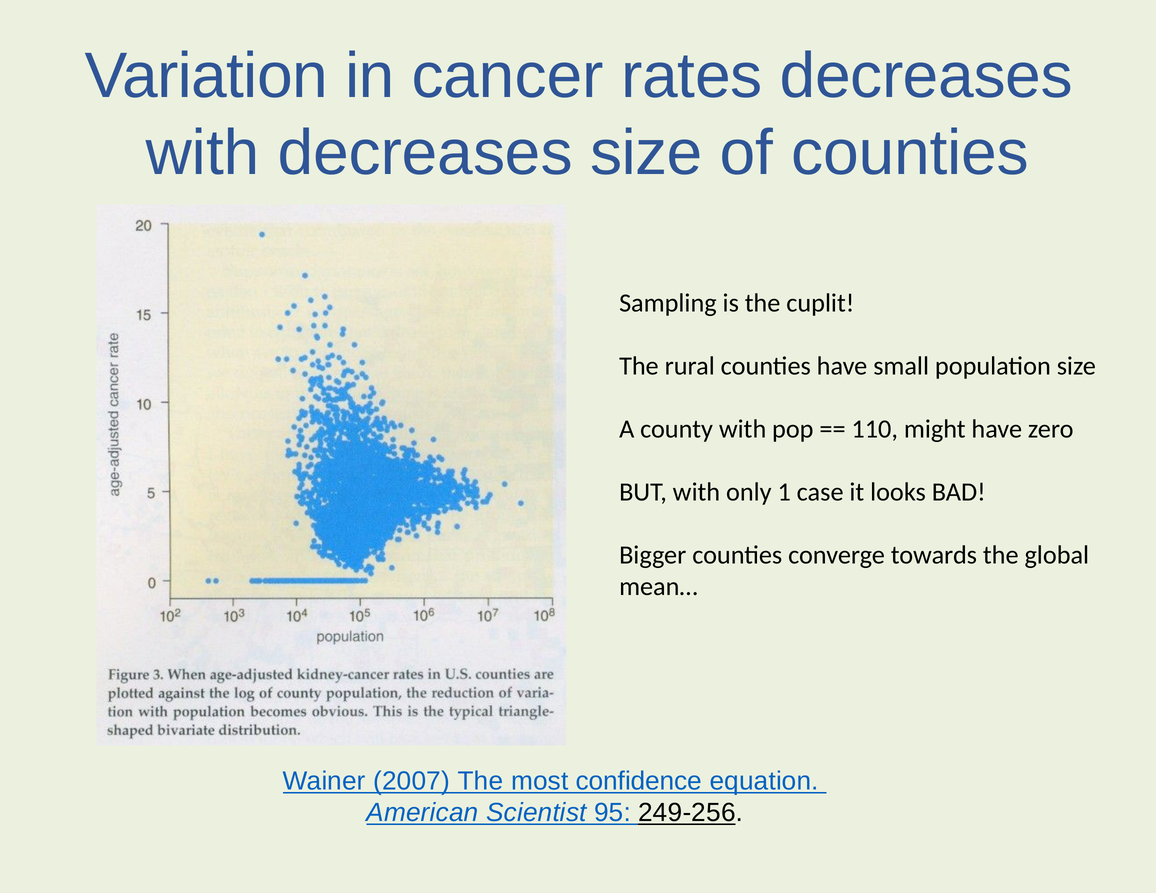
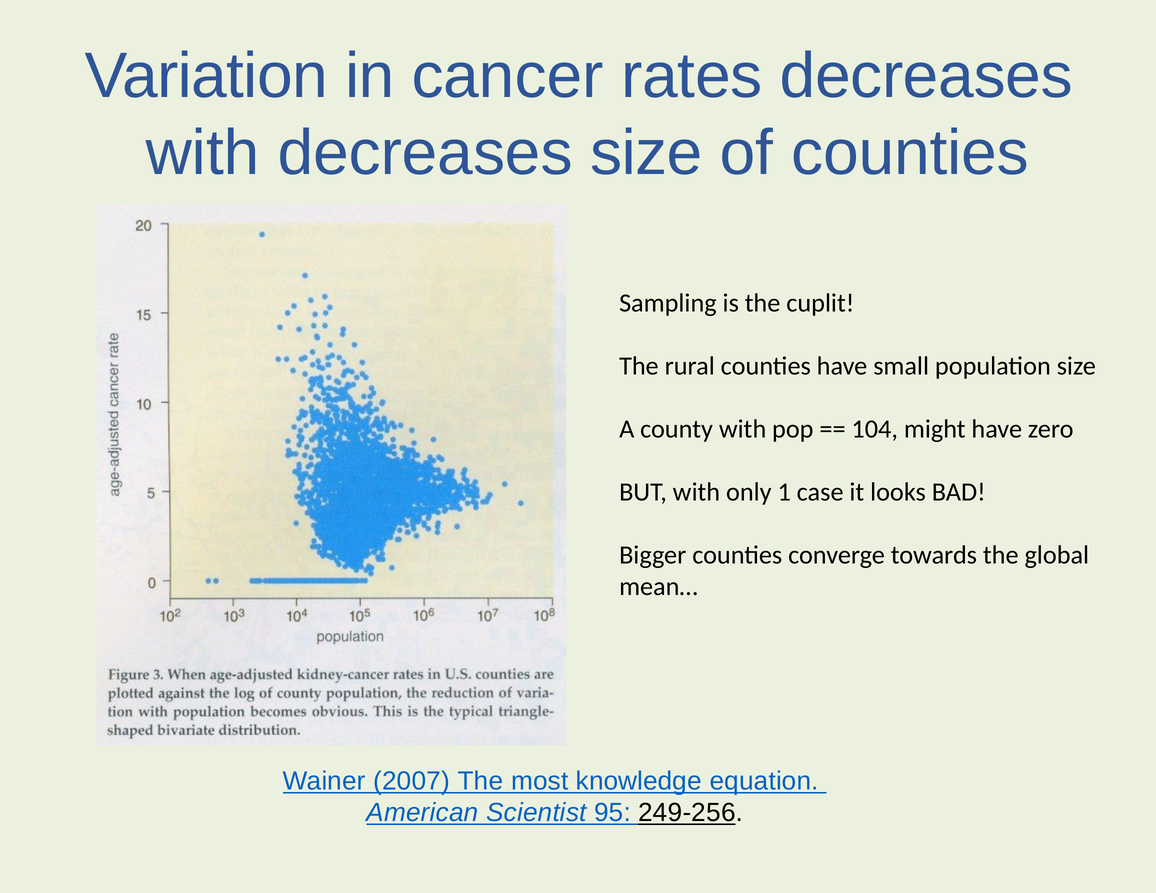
110: 110 -> 104
confidence: confidence -> knowledge
